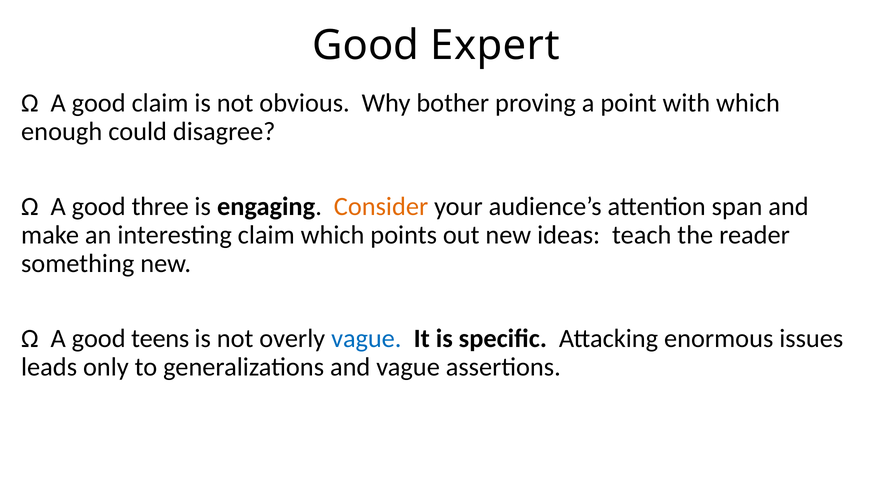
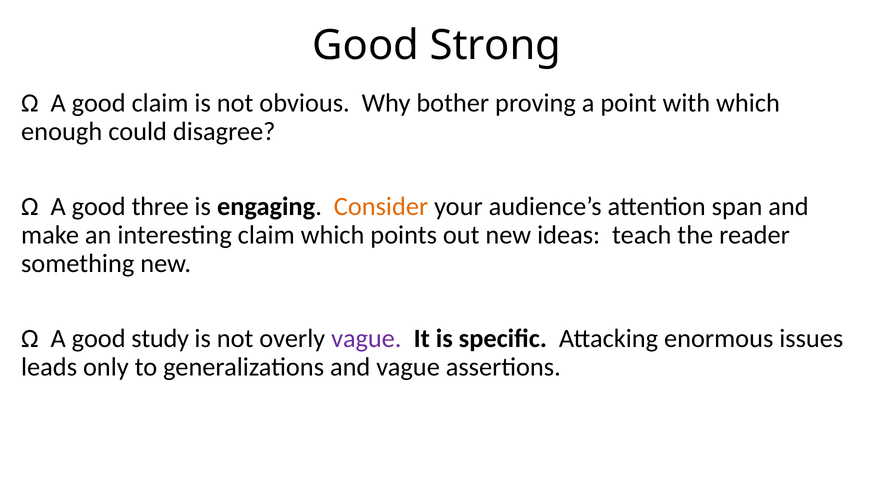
Expert: Expert -> Strong
teens: teens -> study
vague at (366, 339) colour: blue -> purple
